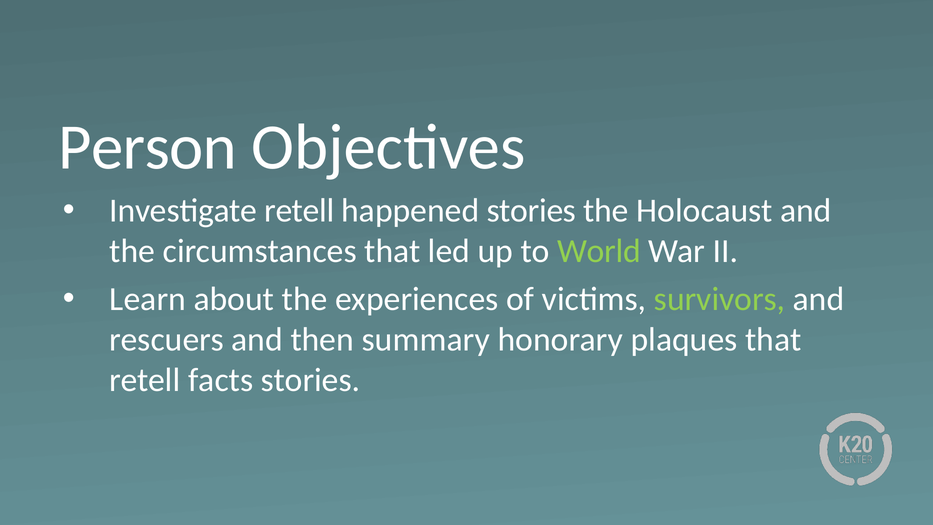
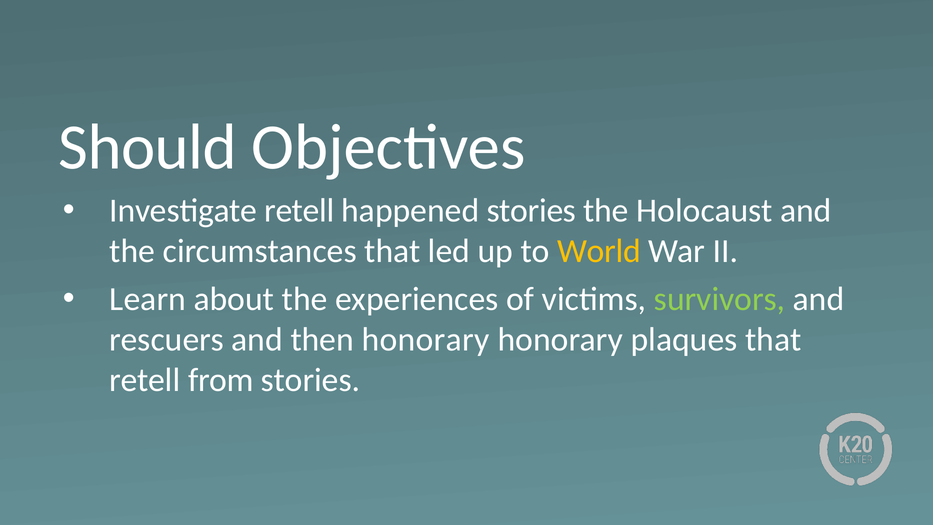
Person: Person -> Should
World colour: light green -> yellow
then summary: summary -> honorary
facts: facts -> from
